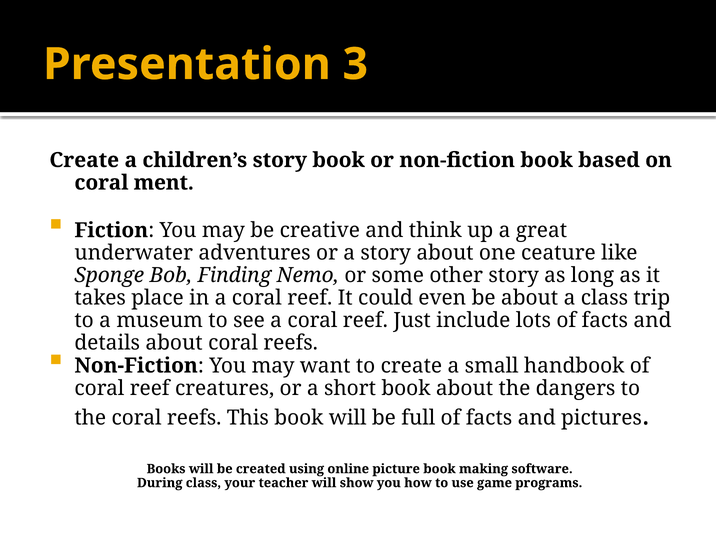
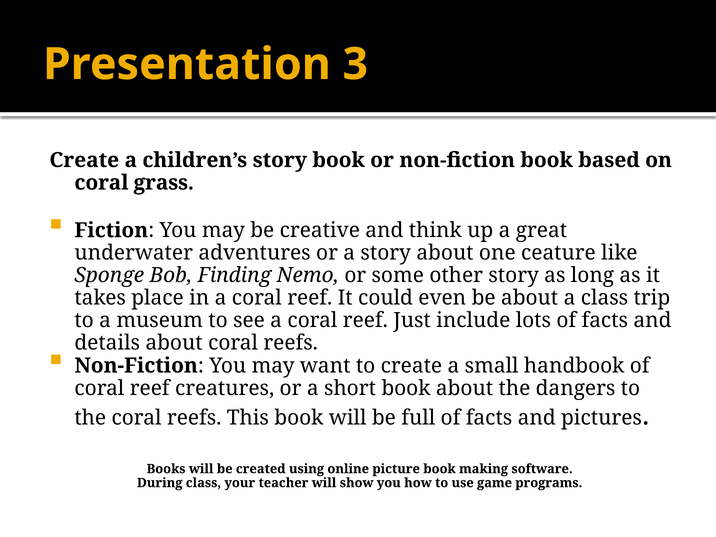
ment: ment -> grass
